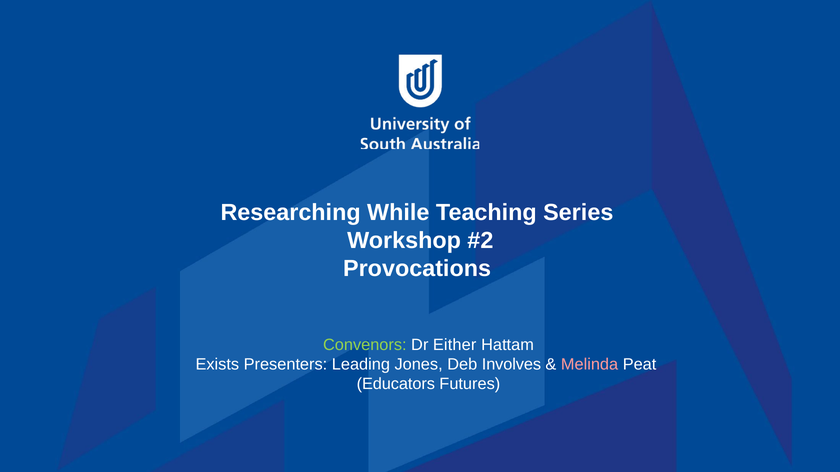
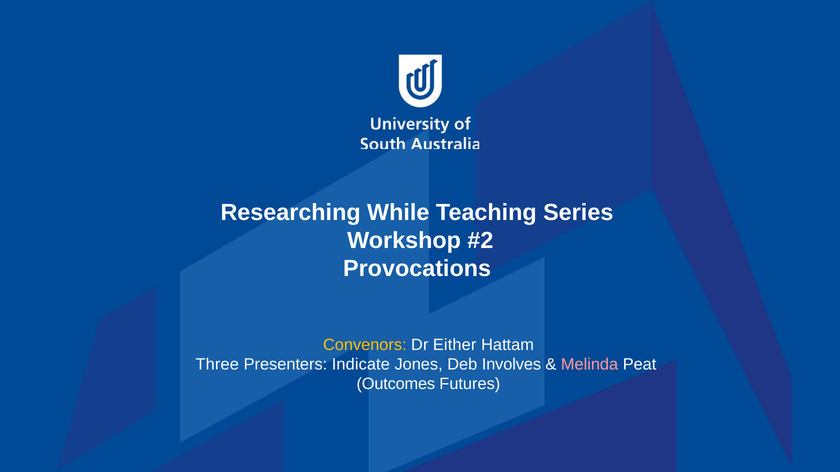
Convenors colour: light green -> yellow
Exists: Exists -> Three
Leading: Leading -> Indicate
Educators: Educators -> Outcomes
